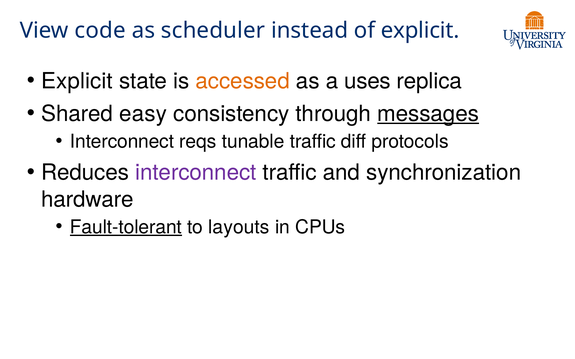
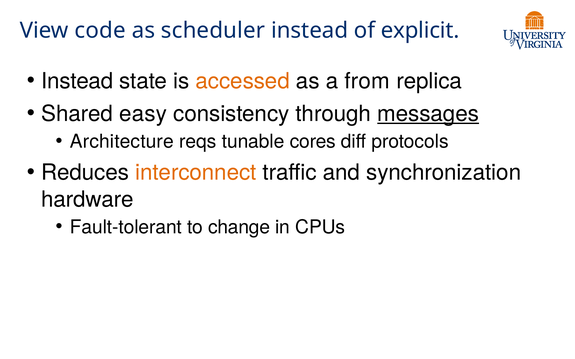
Explicit at (77, 81): Explicit -> Instead
uses: uses -> from
Interconnect at (122, 142): Interconnect -> Architecture
tunable traffic: traffic -> cores
interconnect at (196, 173) colour: purple -> orange
Fault-tolerant underline: present -> none
layouts: layouts -> change
